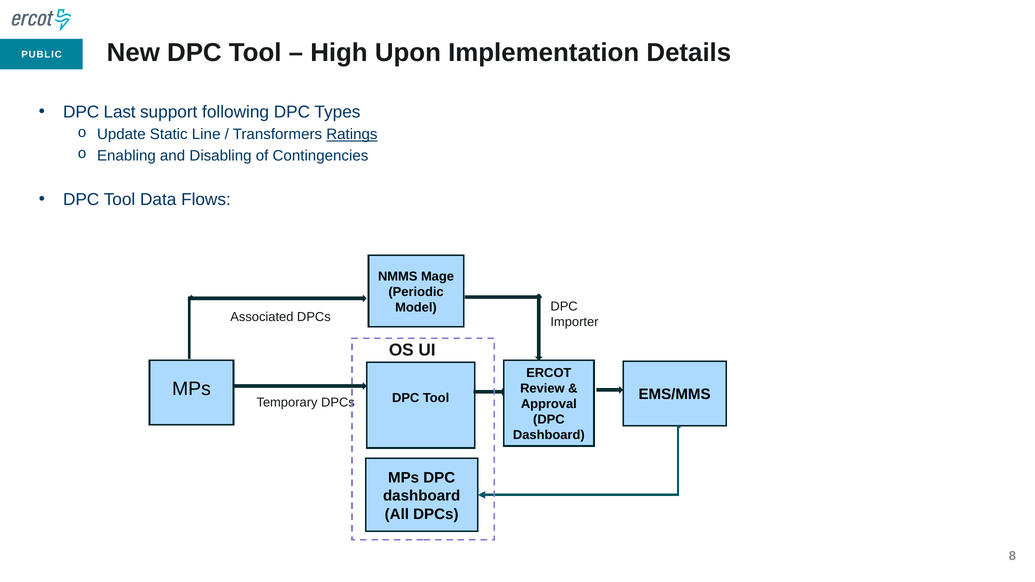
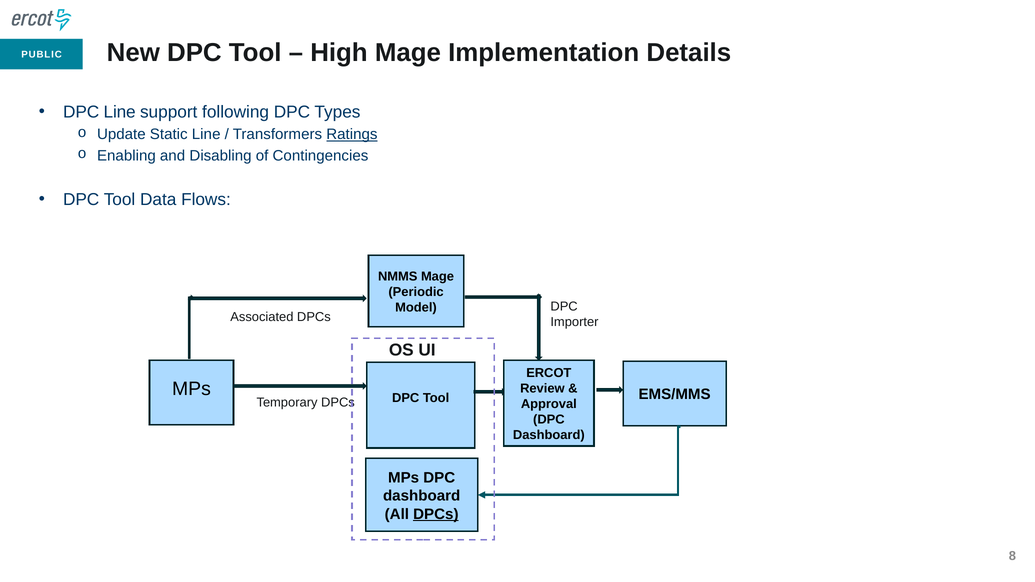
High Upon: Upon -> Mage
DPC Last: Last -> Line
DPCs at (436, 514) underline: none -> present
